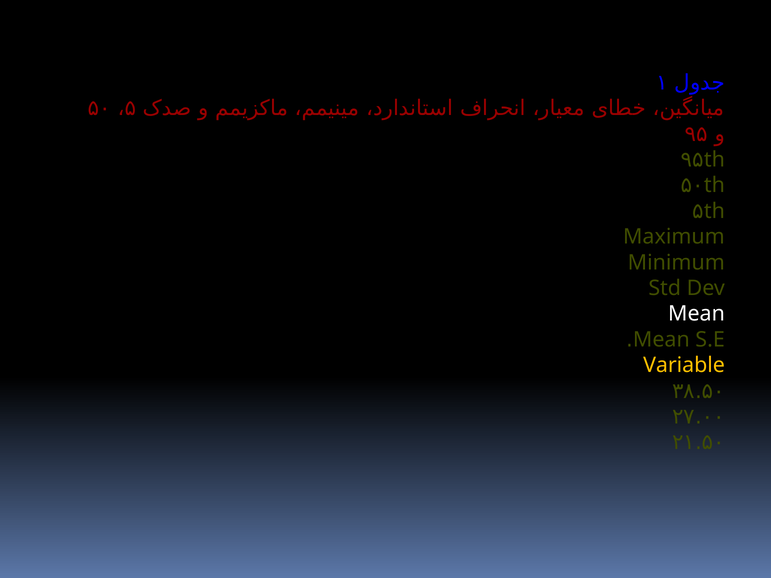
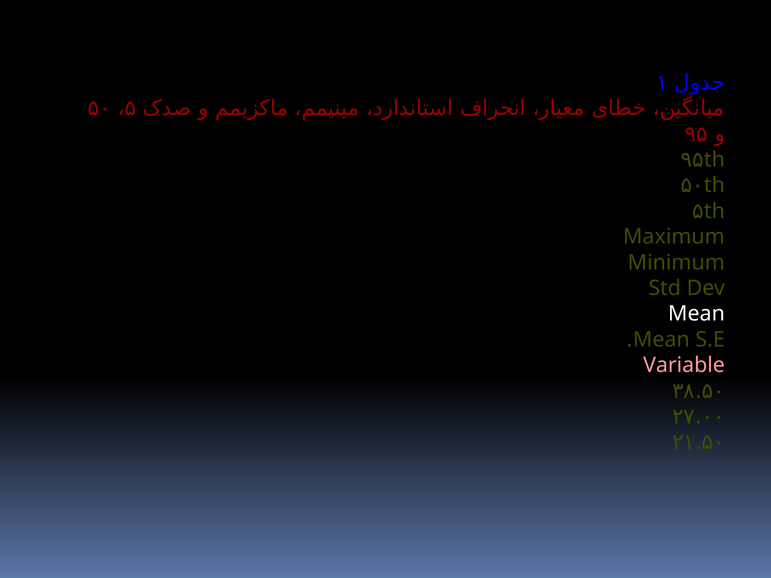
Variable colour: yellow -> pink
